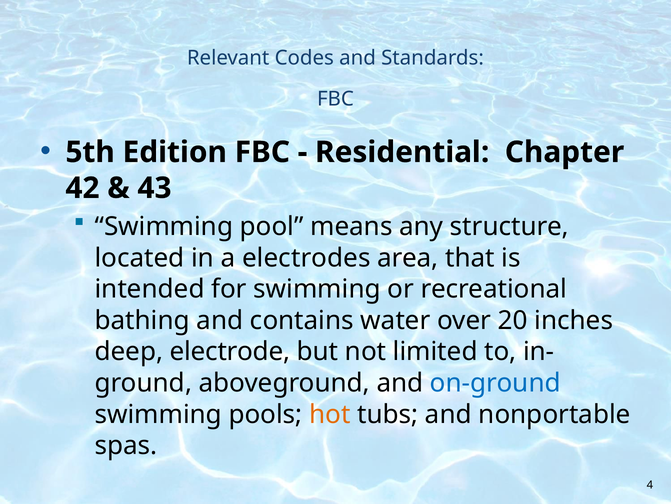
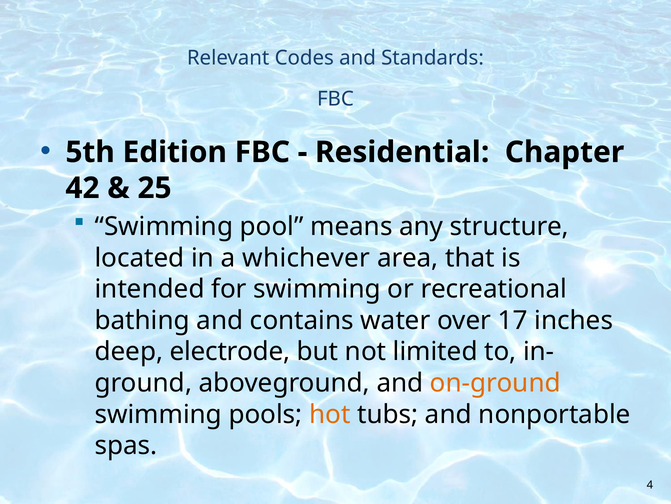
43: 43 -> 25
electrodes: electrodes -> whichever
20: 20 -> 17
on-ground colour: blue -> orange
